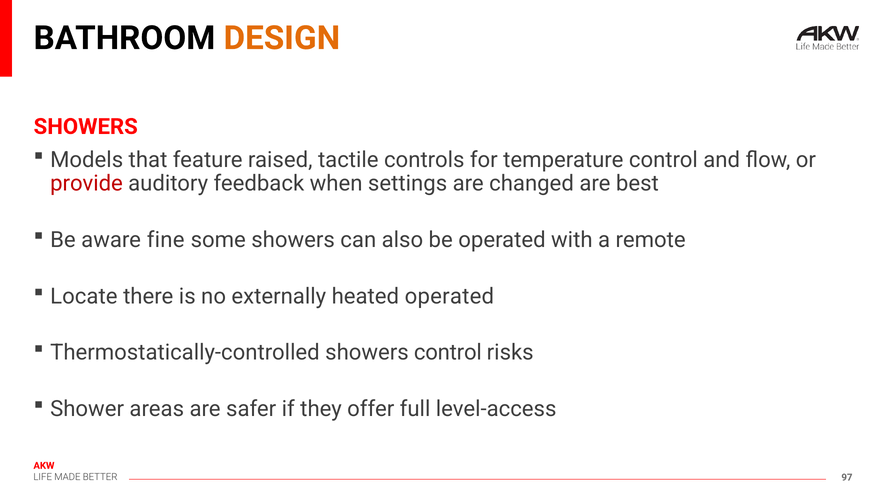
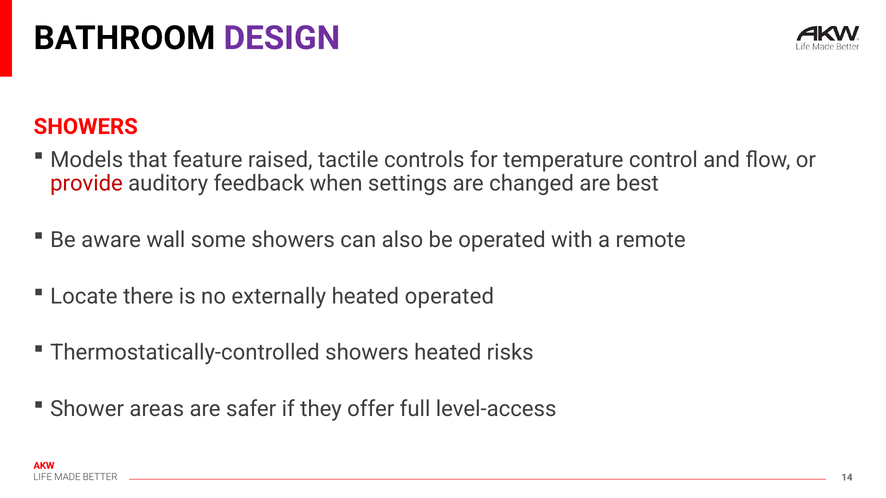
DESIGN colour: orange -> purple
fine: fine -> wall
showers control: control -> heated
97: 97 -> 14
